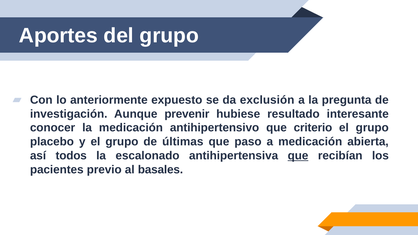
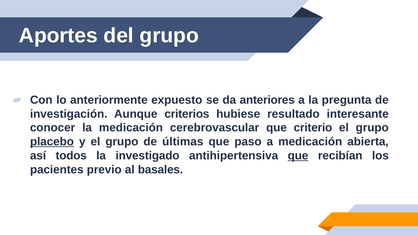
exclusión: exclusión -> anteriores
prevenir: prevenir -> criterios
antihipertensivo: antihipertensivo -> cerebrovascular
placebo underline: none -> present
escalonado: escalonado -> investigado
